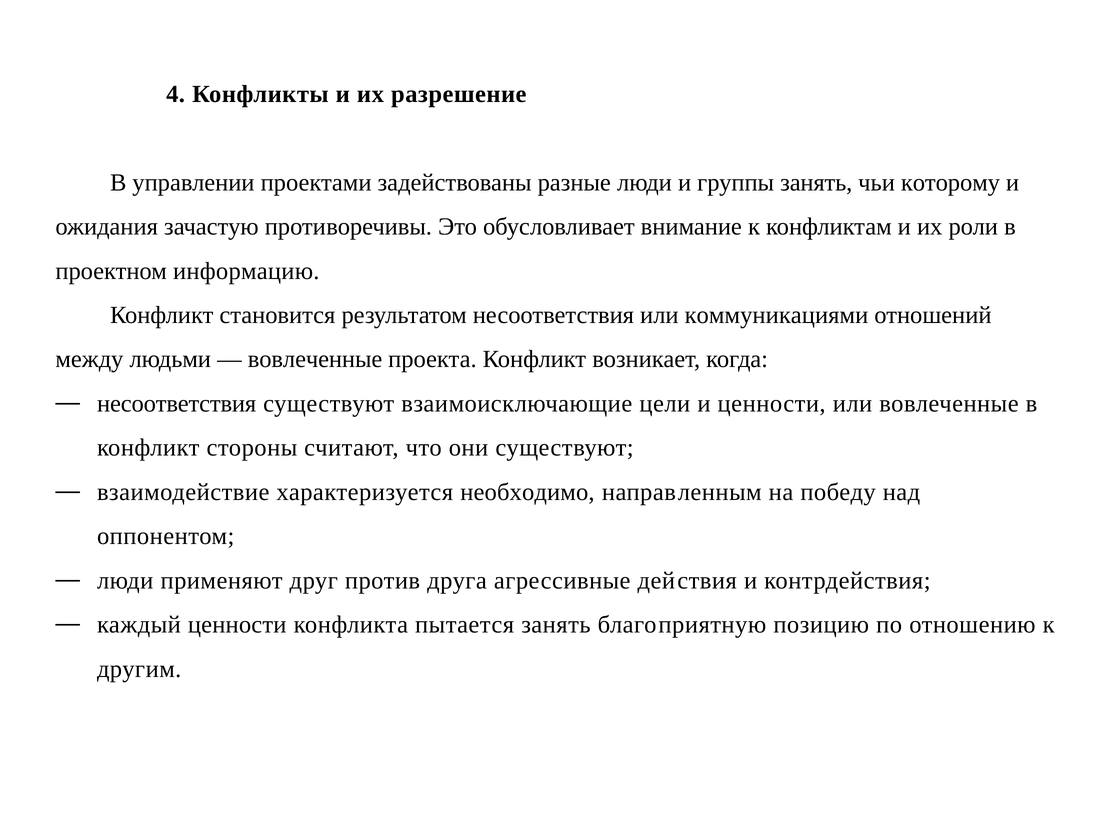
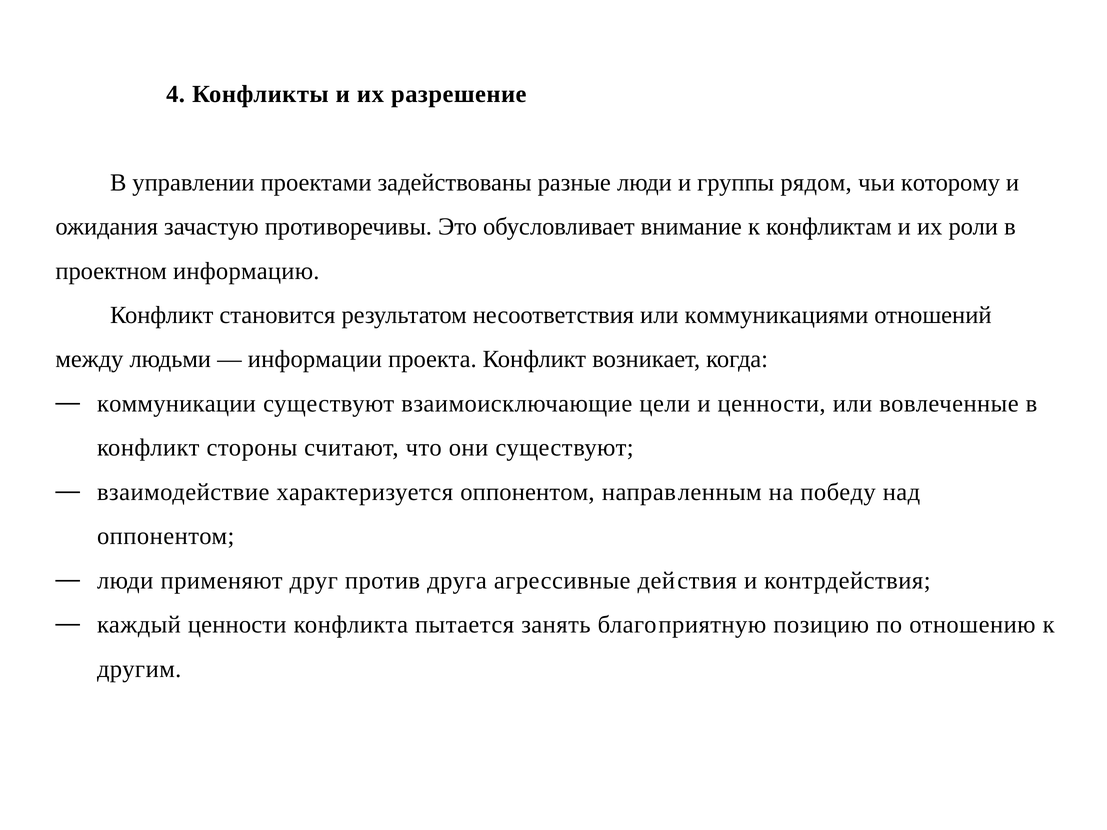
группы занять: занять -> рядом
вовлеченные at (315, 359): вовлеченные -> информации
несоответствия at (177, 404): несоответствия -> коммуникации
характеризуется необходимо: необходимо -> оппонентом
